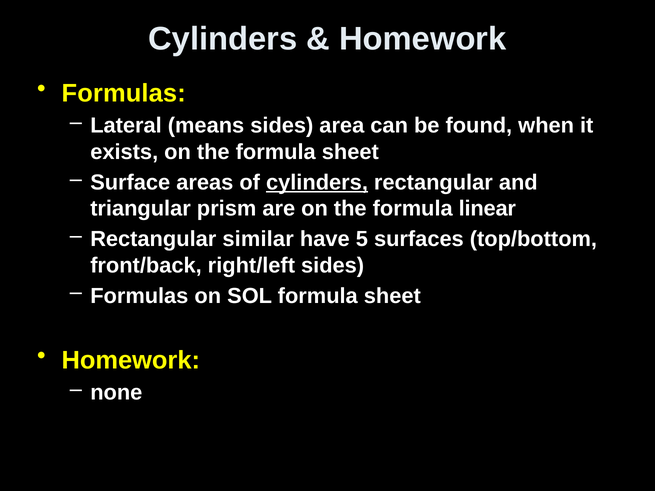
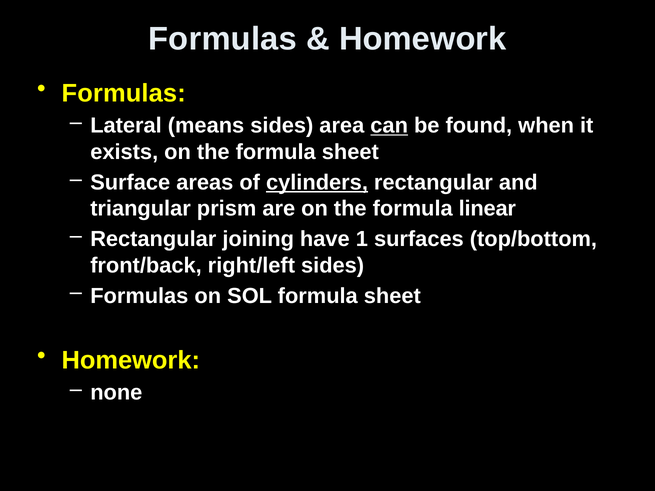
Cylinders at (223, 39): Cylinders -> Formulas
can underline: none -> present
similar: similar -> joining
5: 5 -> 1
